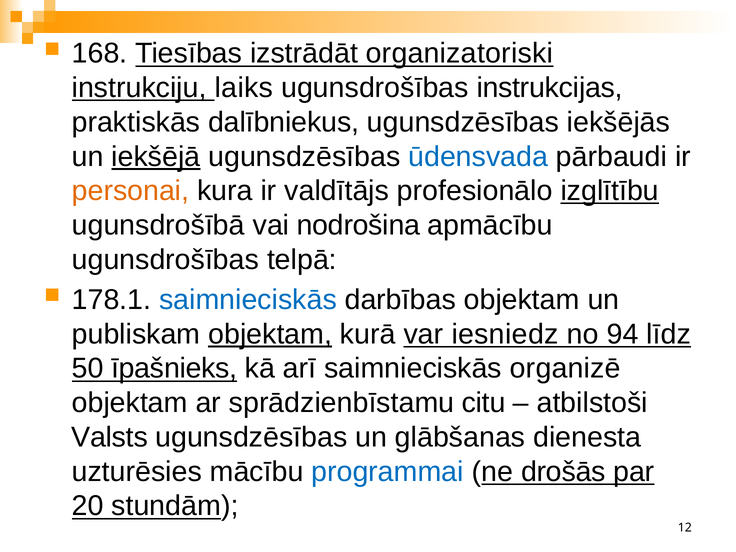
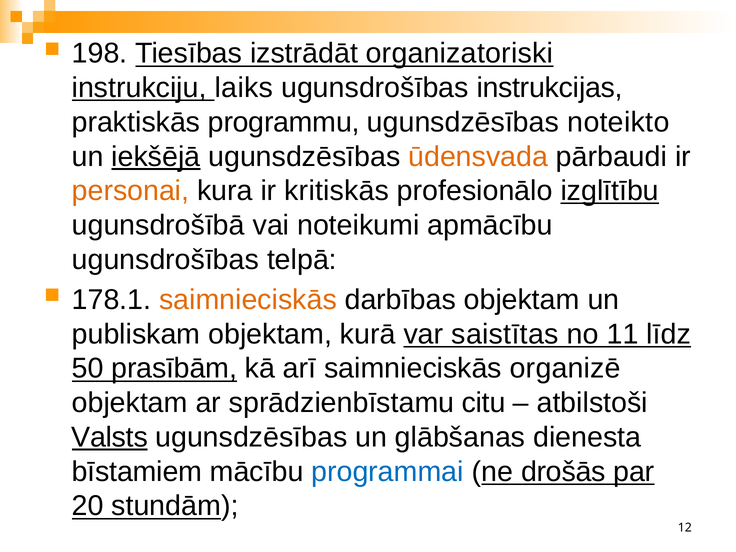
168: 168 -> 198
dalībniekus: dalībniekus -> programmu
iekšējās: iekšējās -> noteikto
ūdensvada colour: blue -> orange
valdītājs: valdītājs -> kritiskās
nodrošina: nodrošina -> noteikumi
saimnieciskās at (248, 300) colour: blue -> orange
objektam at (270, 334) underline: present -> none
iesniedz: iesniedz -> saistītas
94: 94 -> 11
īpašnieks: īpašnieks -> prasībām
Valsts underline: none -> present
uzturēsies: uzturēsies -> bīstamiem
